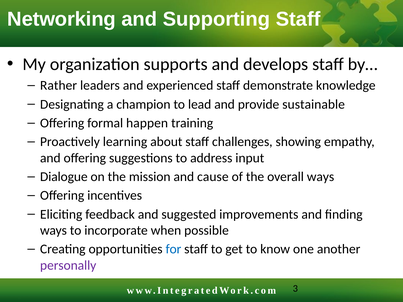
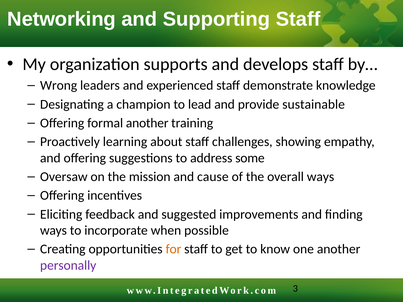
Rather: Rather -> Wrong
formal happen: happen -> another
input: input -> some
Dialogue: Dialogue -> Oversaw
for colour: blue -> orange
